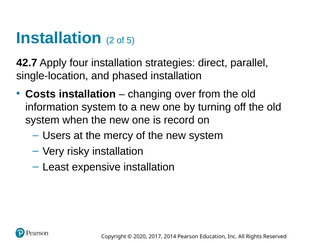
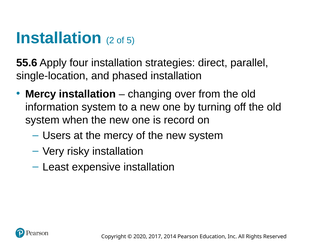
42.7: 42.7 -> 55.6
Costs at (41, 94): Costs -> Mercy
